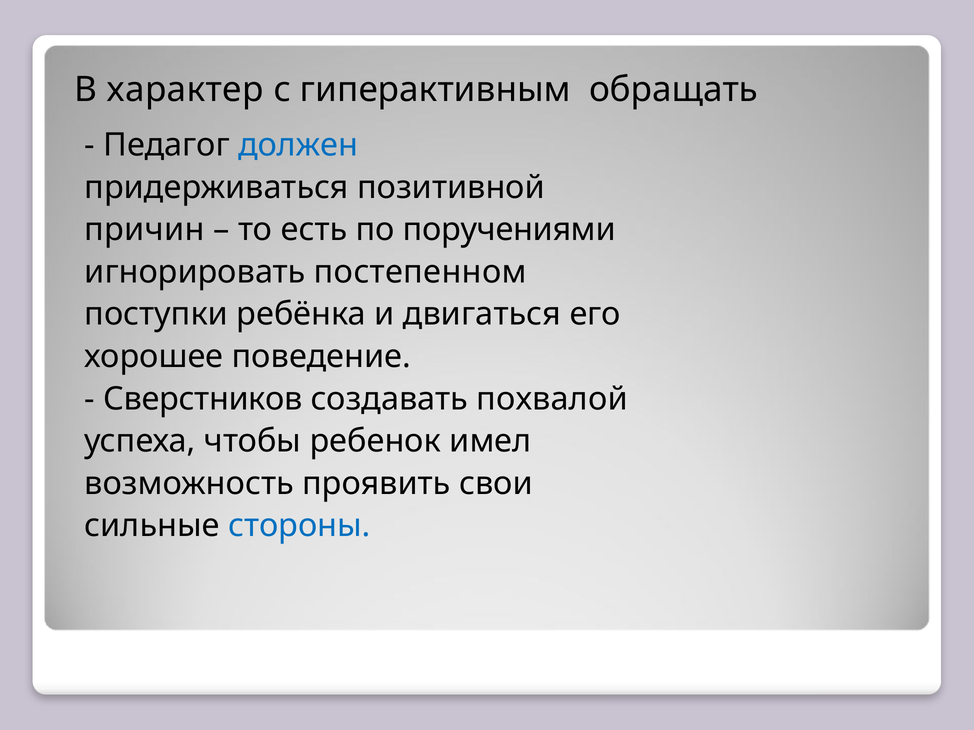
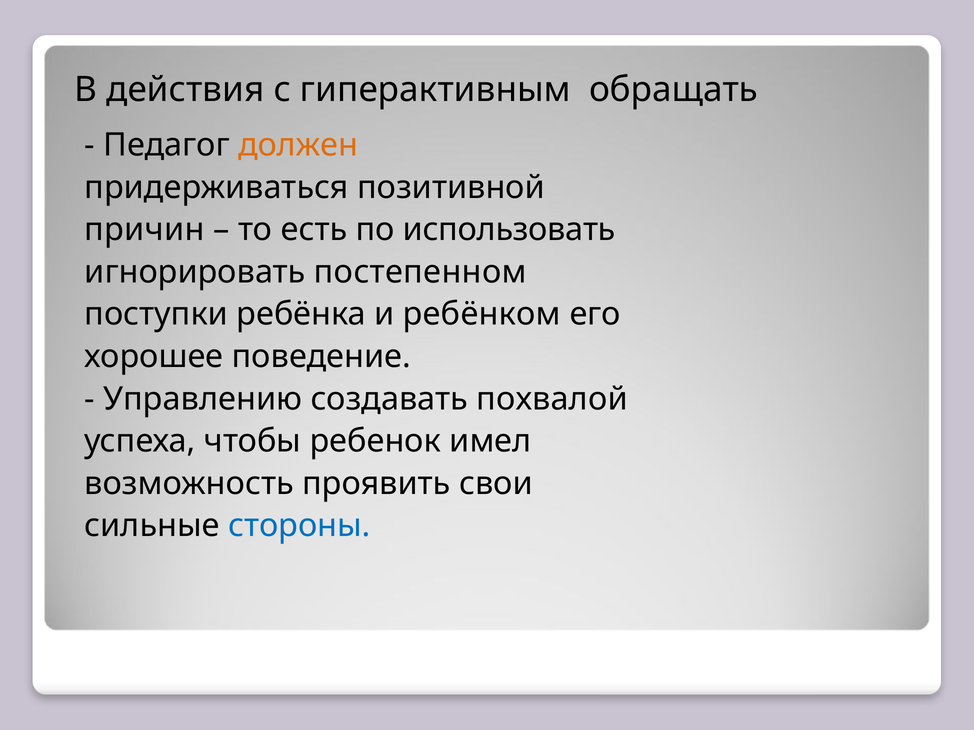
характер: характер -> действия
должен colour: blue -> orange
поручениями: поручениями -> использовать
двигаться: двигаться -> ребёнком
Сверстников: Сверстников -> Управлению
